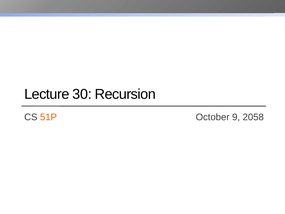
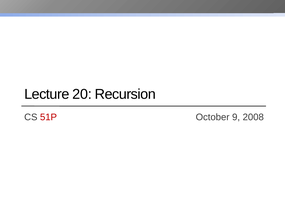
30: 30 -> 20
51P colour: orange -> red
2058: 2058 -> 2008
